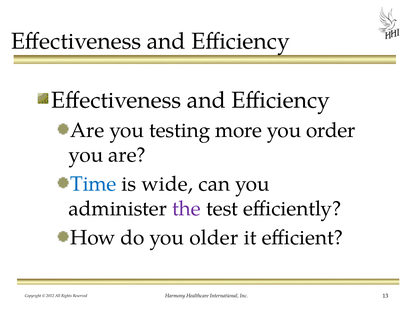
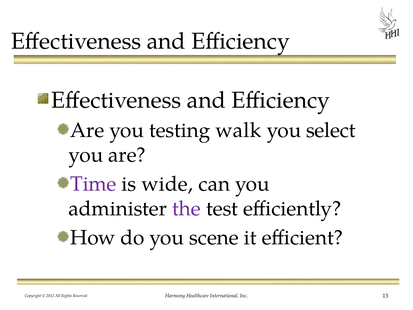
more: more -> walk
order: order -> select
Time colour: blue -> purple
older: older -> scene
